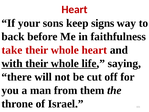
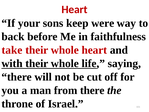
signs: signs -> were
from them: them -> there
